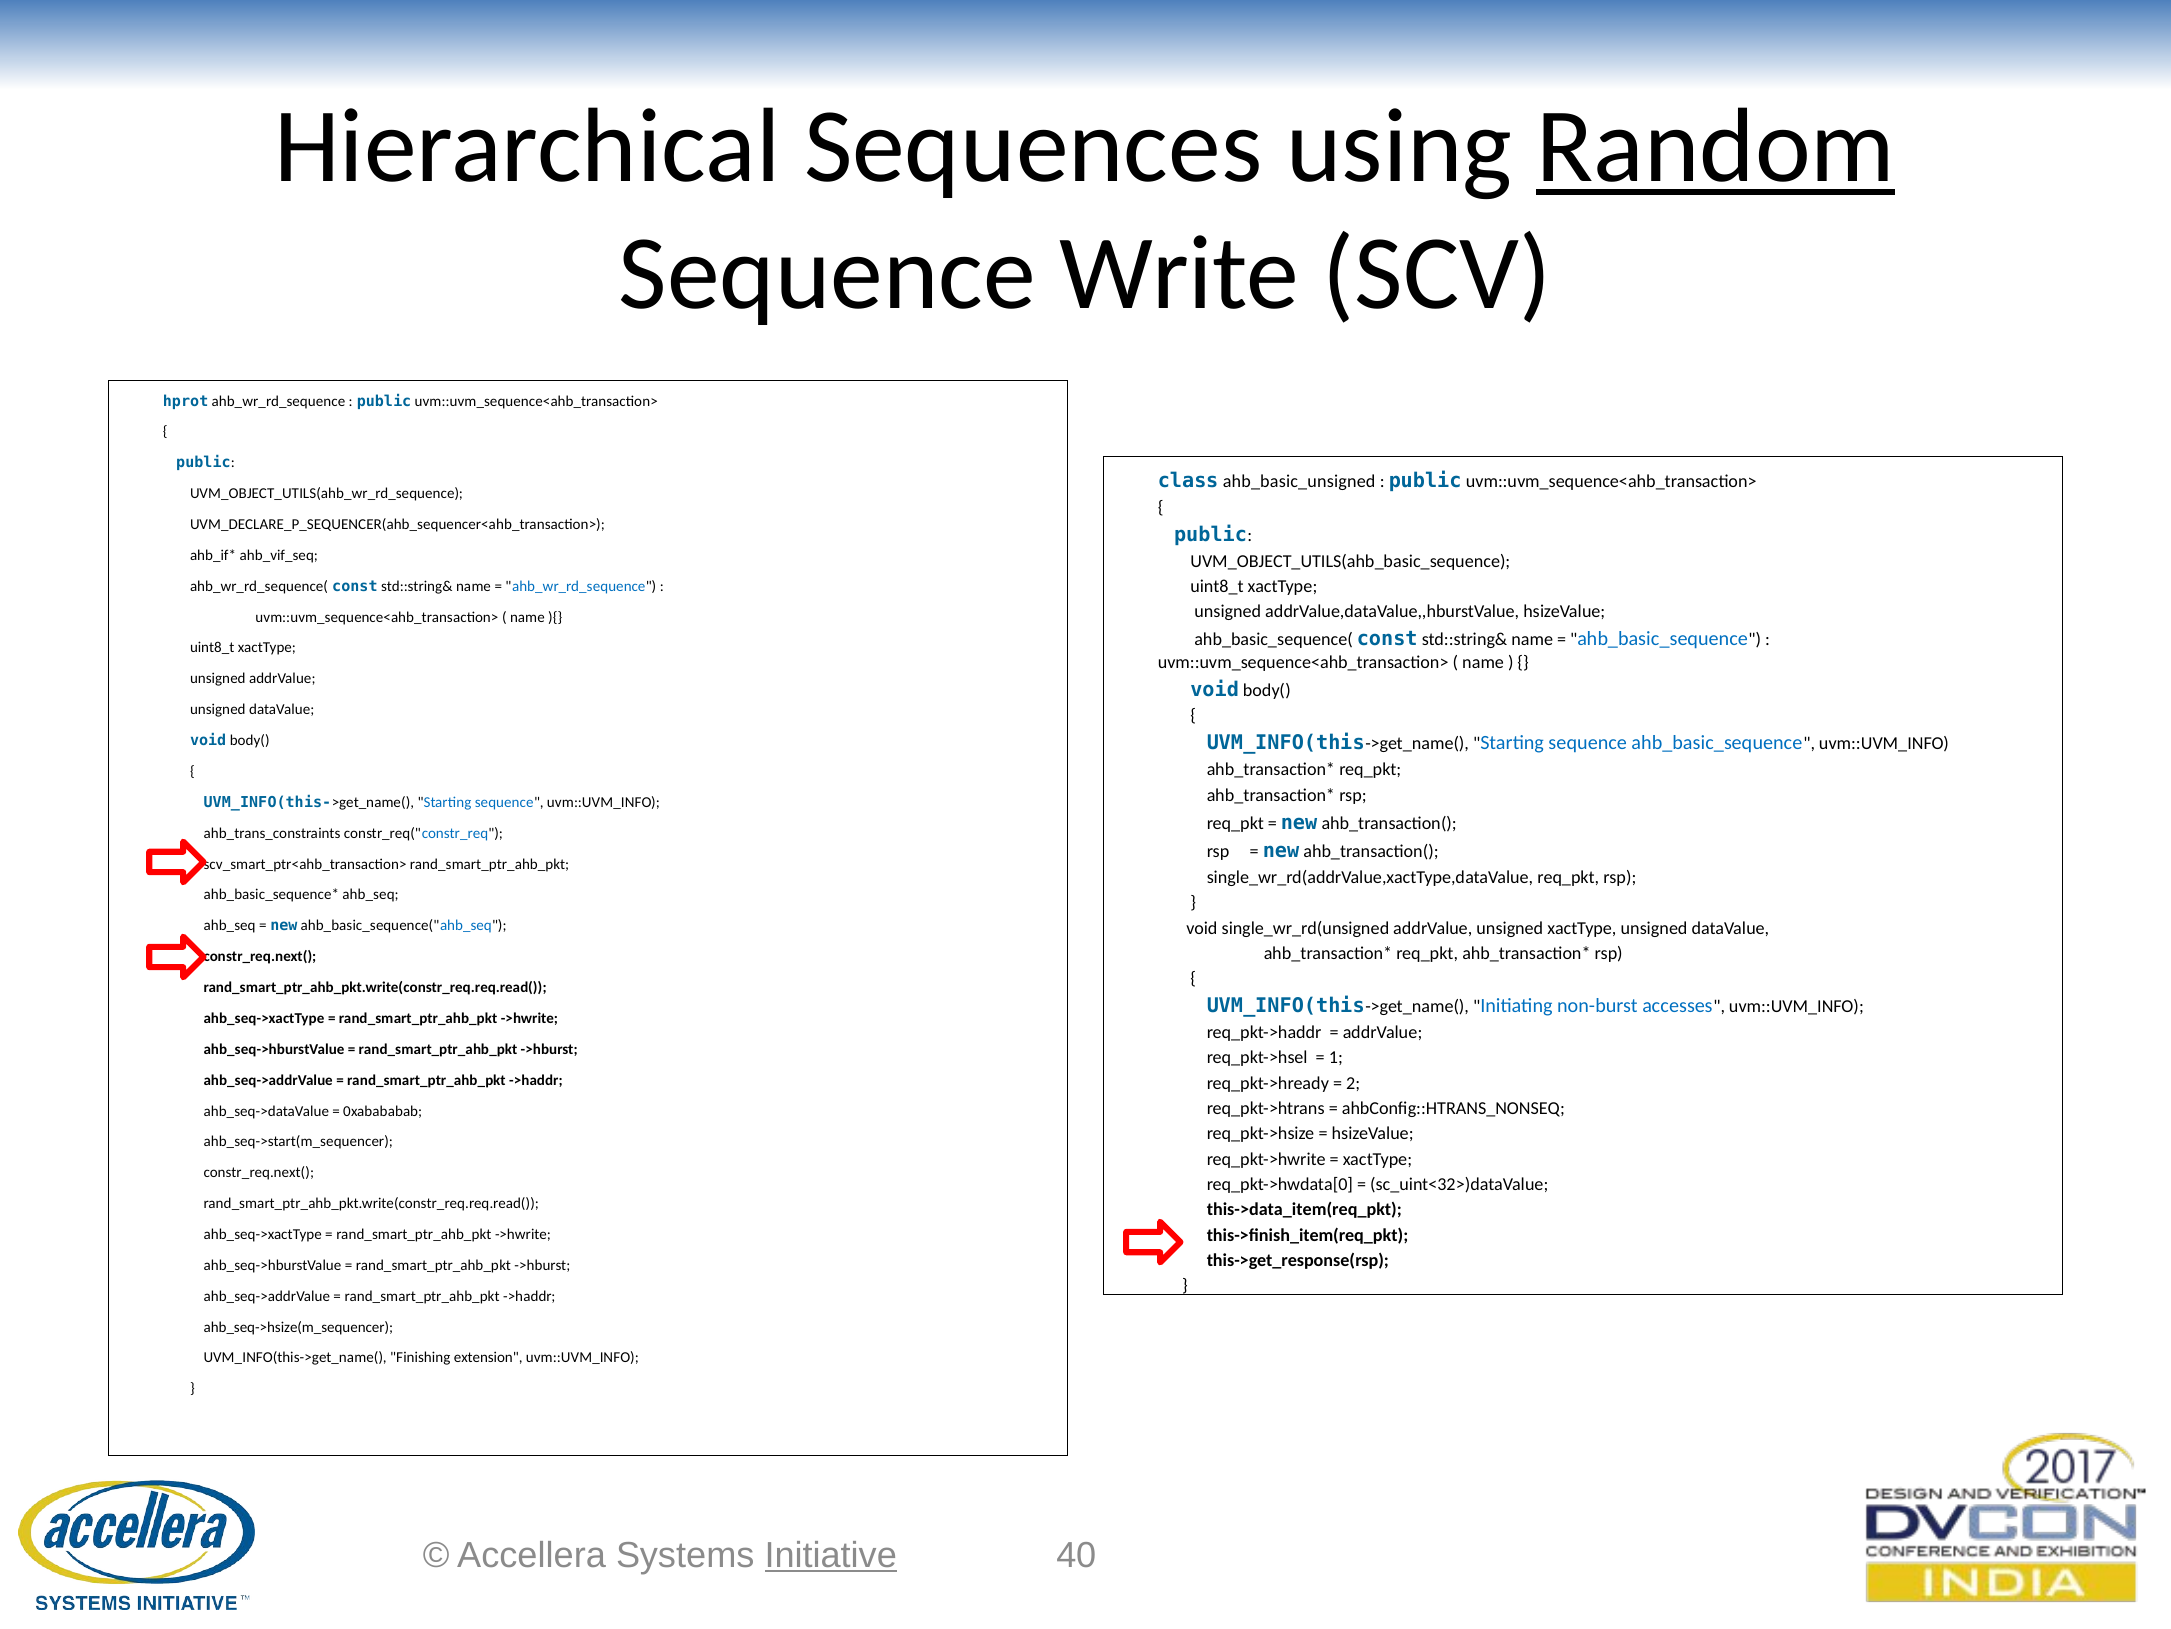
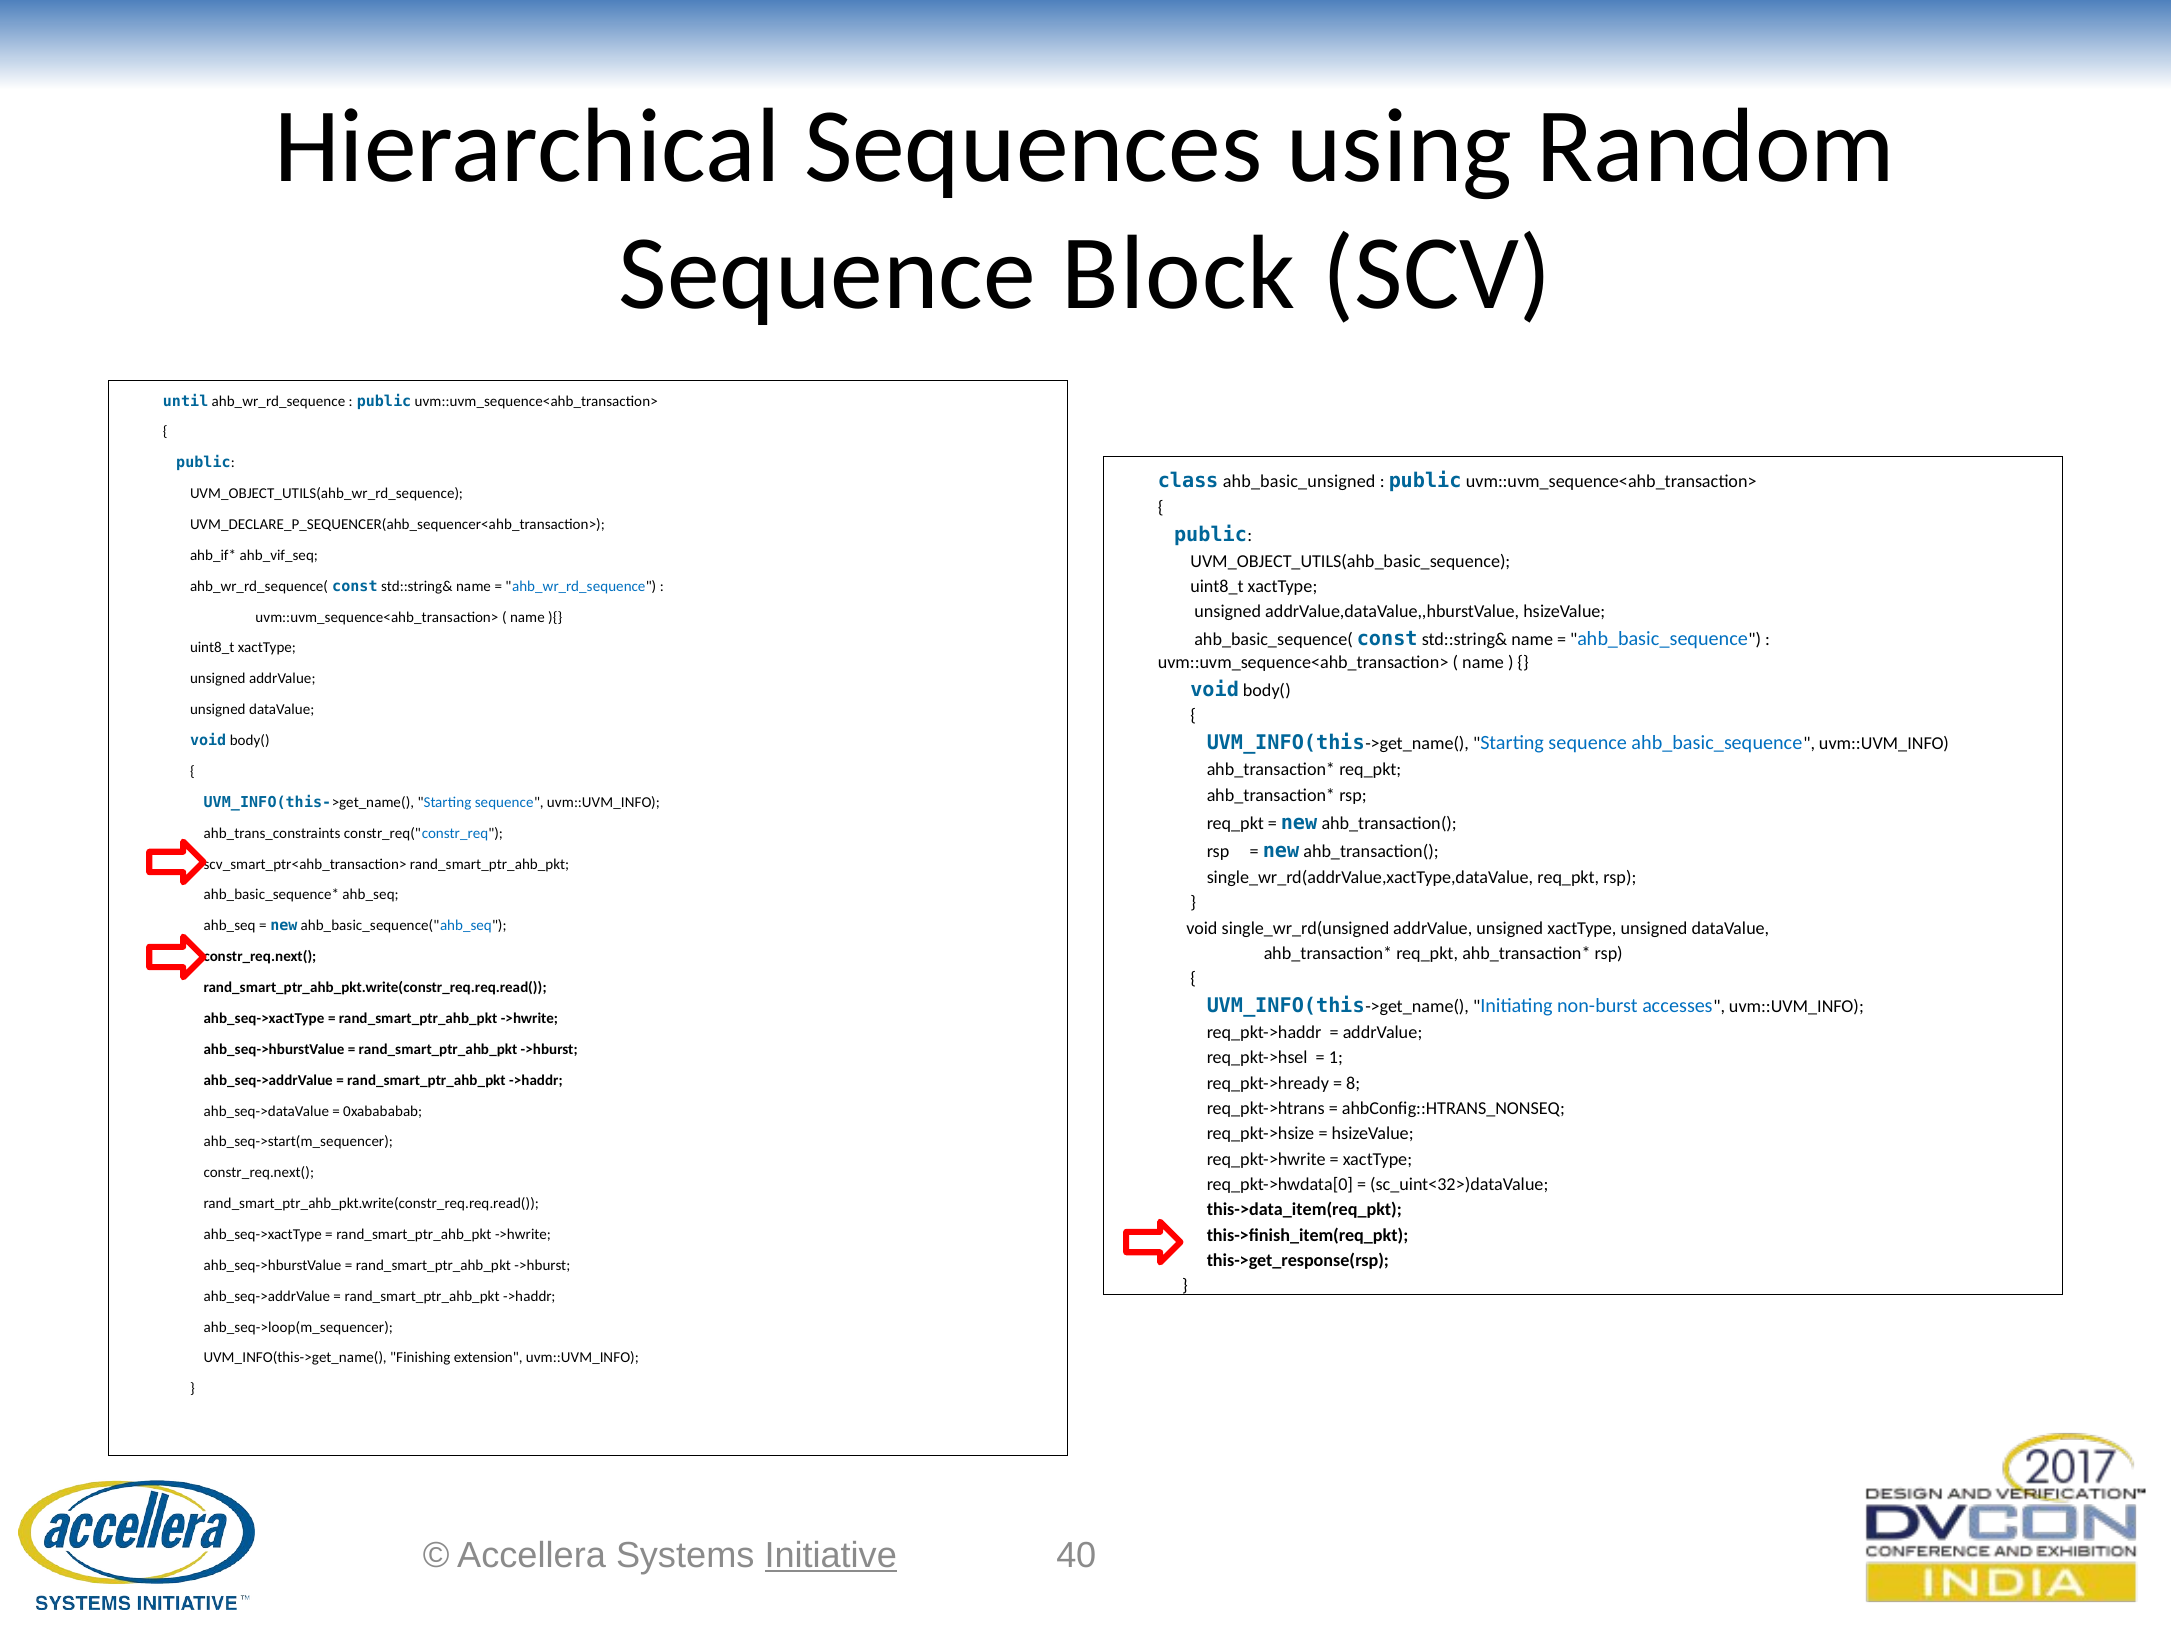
Random underline: present -> none
Write: Write -> Block
hprot: hprot -> until
2: 2 -> 8
ahb_seq->hsize(m_sequencer: ahb_seq->hsize(m_sequencer -> ahb_seq->loop(m_sequencer
